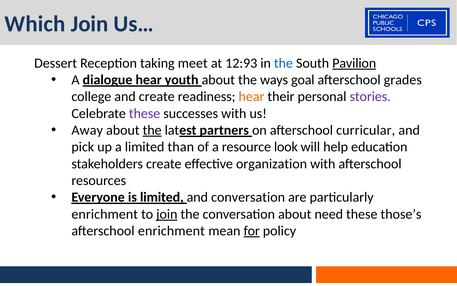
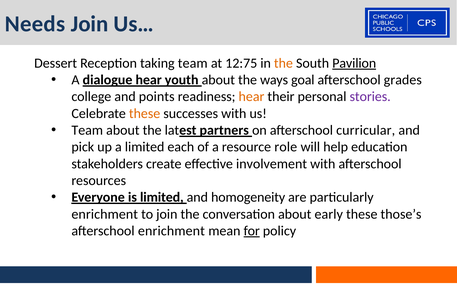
Which: Which -> Needs
taking meet: meet -> team
12:93: 12:93 -> 12:75
the at (283, 63) colour: blue -> orange
and create: create -> points
these at (145, 113) colour: purple -> orange
Away at (87, 130): Away -> Team
the at (152, 130) underline: present -> none
than: than -> each
look: look -> role
organization: organization -> involvement
and conversation: conversation -> homogeneity
join at (167, 214) underline: present -> none
need: need -> early
